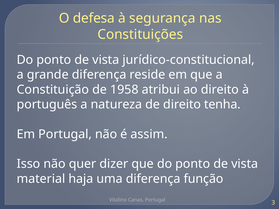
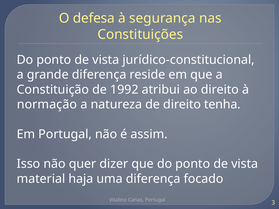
1958: 1958 -> 1992
português: português -> normação
função: função -> focado
